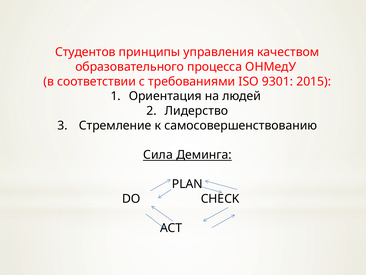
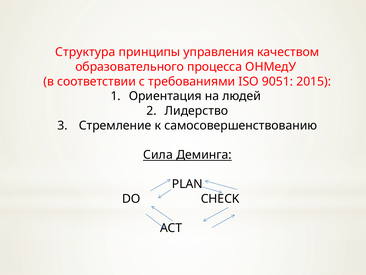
Студентов: Студентов -> Структура
9301: 9301 -> 9051
